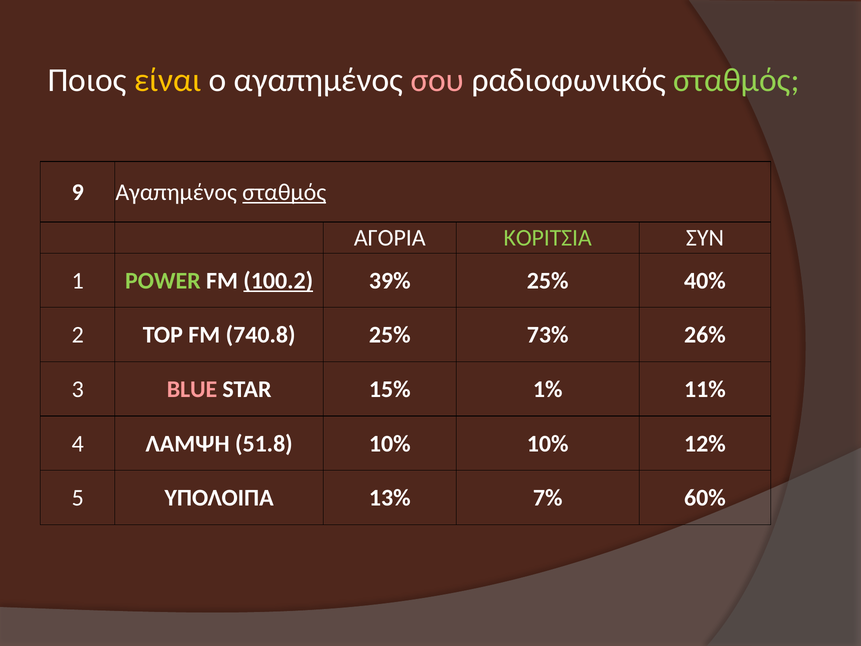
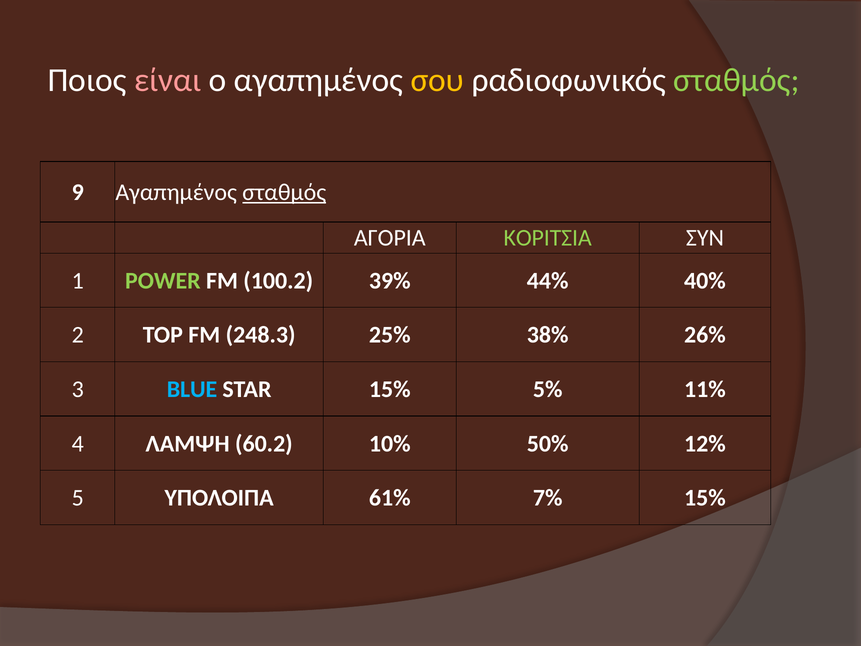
είναι colour: yellow -> pink
σου colour: pink -> yellow
100.2 underline: present -> none
39% 25%: 25% -> 44%
740.8: 740.8 -> 248.3
73%: 73% -> 38%
BLUE colour: pink -> light blue
1%: 1% -> 5%
51.8: 51.8 -> 60.2
10% 10%: 10% -> 50%
13%: 13% -> 61%
7% 60%: 60% -> 15%
